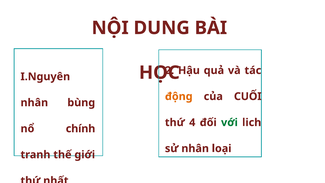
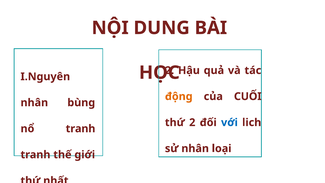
thứ 4: 4 -> 2
với colour: green -> blue
nổ chính: chính -> tranh
